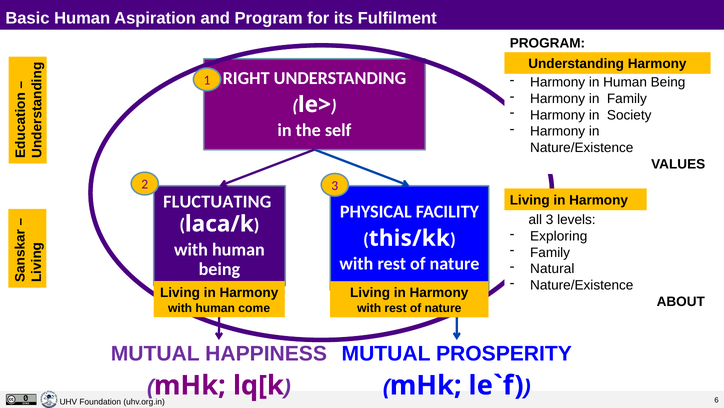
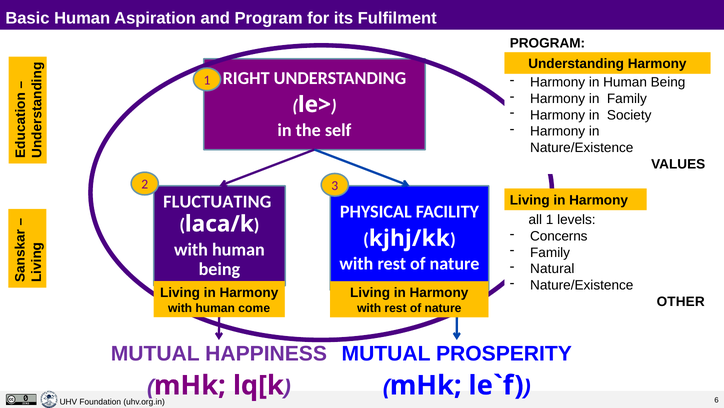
all 3: 3 -> 1
Exploring: Exploring -> Concerns
this/kk: this/kk -> kjhj/kk
ABOUT: ABOUT -> OTHER
